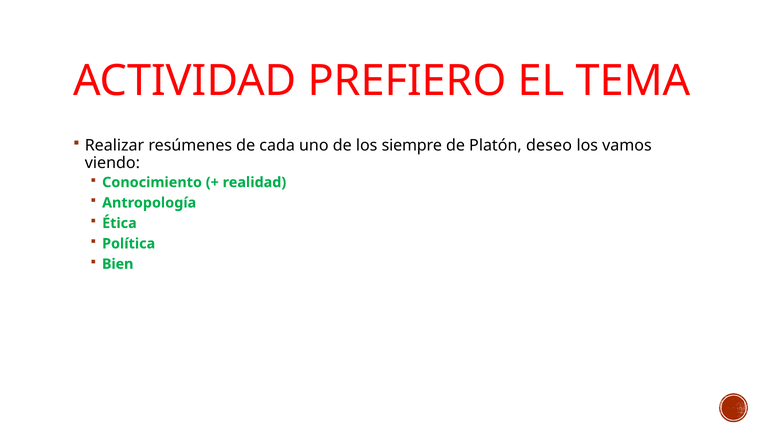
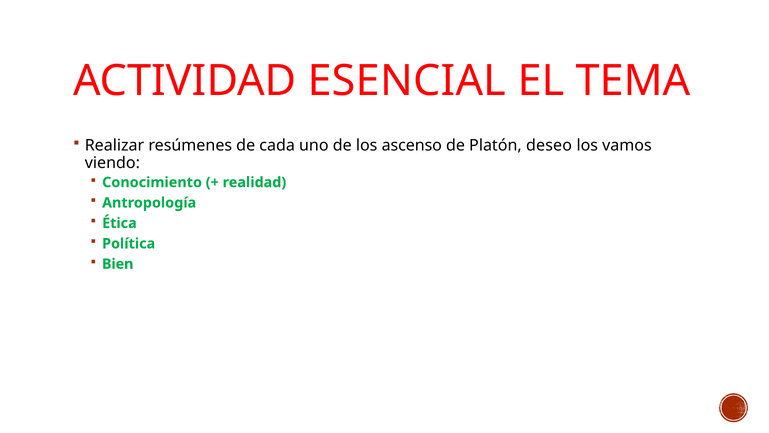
PREFIERO: PREFIERO -> ESENCIAL
siempre: siempre -> ascenso
